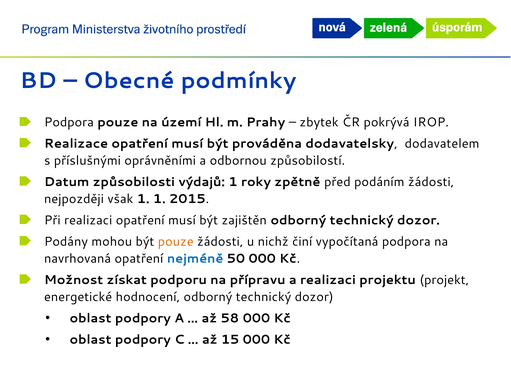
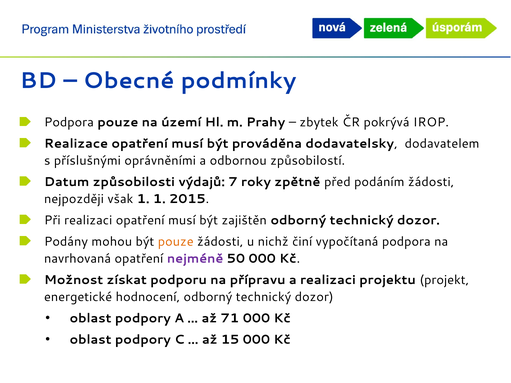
výdajů 1: 1 -> 7
nejméně colour: blue -> purple
58: 58 -> 71
